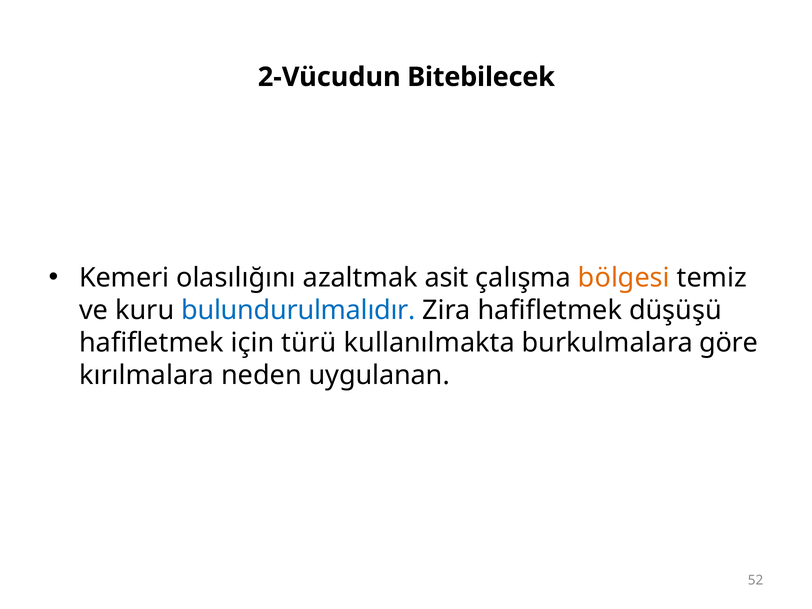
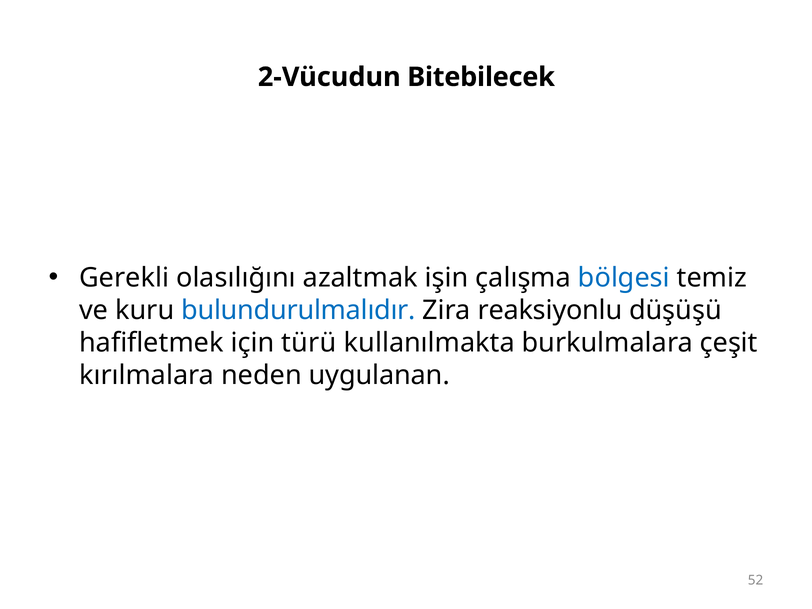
Kemeri: Kemeri -> Gerekli
asit: asit -> işin
bölgesi colour: orange -> blue
Zira hafifletmek: hafifletmek -> reaksiyonlu
göre: göre -> çeşit
